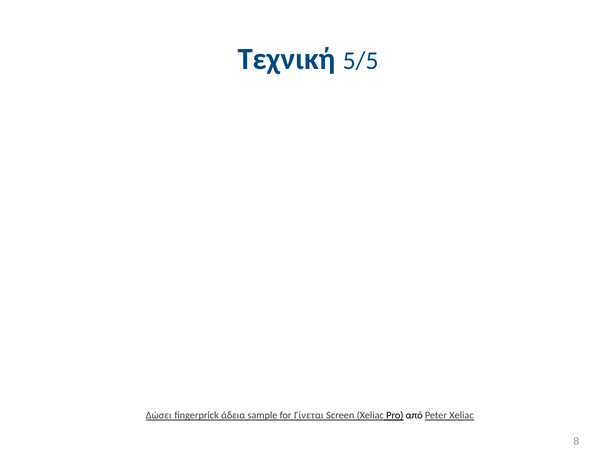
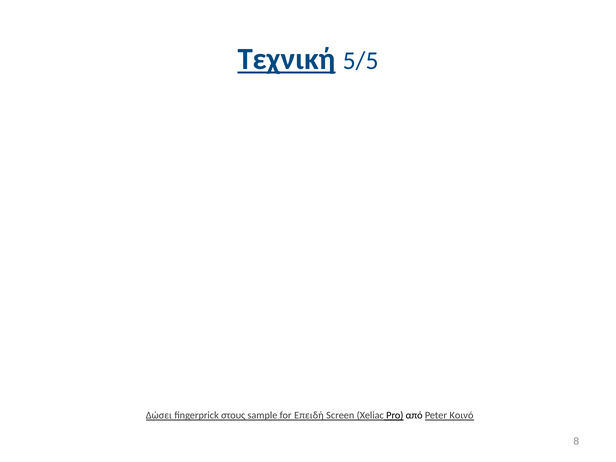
Τεχνική underline: none -> present
άδεια: άδεια -> στους
Γίνεται: Γίνεται -> Επειδή
Peter Xeliac: Xeliac -> Κοινό
